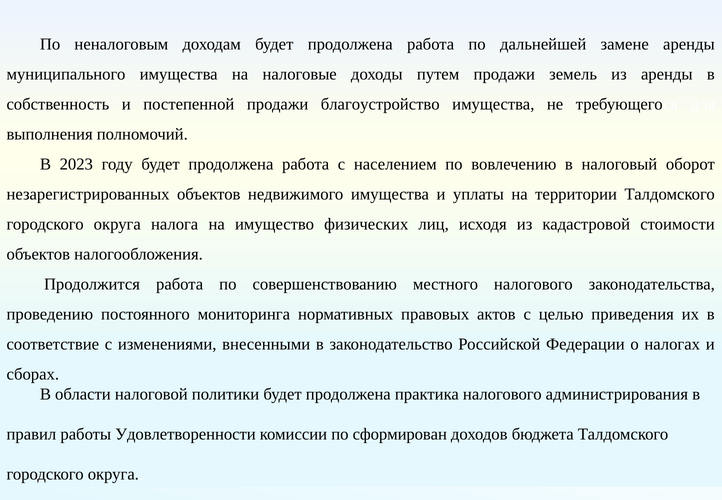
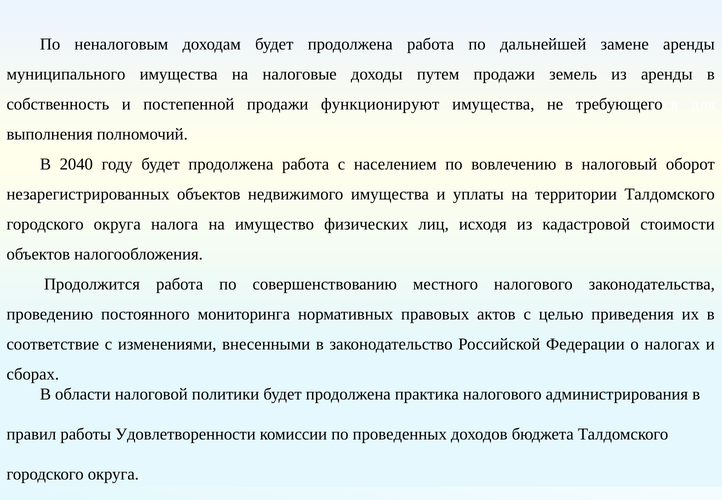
благоустройство: благоустройство -> функционируют
2023: 2023 -> 2040
сформирован: сформирован -> проведенных
